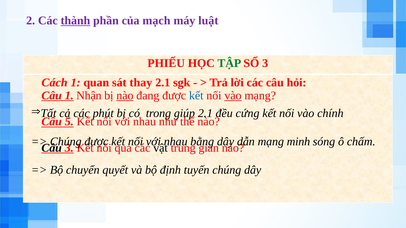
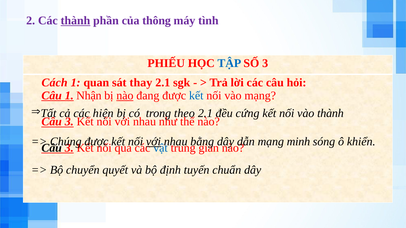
mạch: mạch -> thông
luật: luật -> tình
TẬP colour: green -> blue
vào at (233, 96) underline: present -> none
phút: phút -> hiện
giúp: giúp -> theo
vào chính: chính -> thành
5 at (69, 122): 5 -> 3
với at (153, 142) underline: none -> present
chấm: chấm -> khiển
vật colour: black -> blue
tuyến chúng: chúng -> chuẩn
